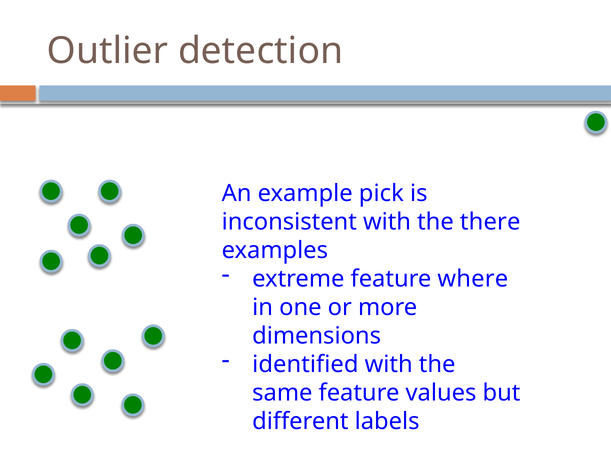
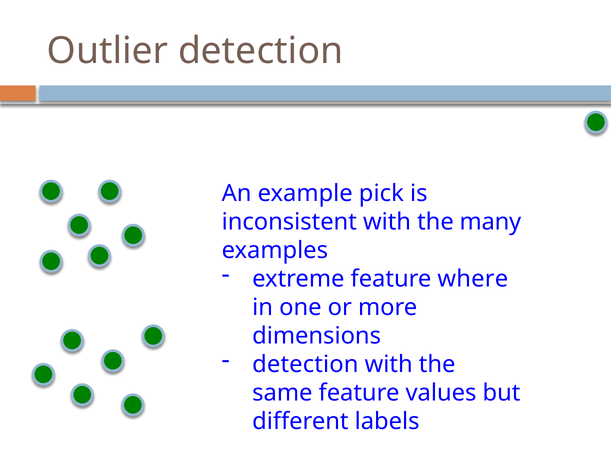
there: there -> many
identified at (305, 365): identified -> detection
